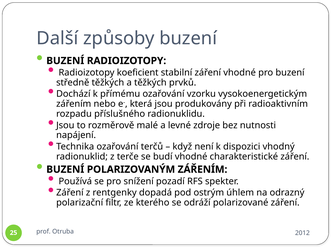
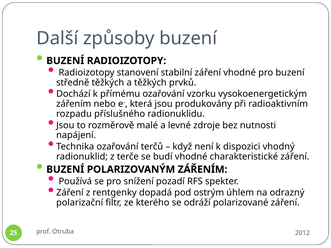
koeficient: koeficient -> stanovení
